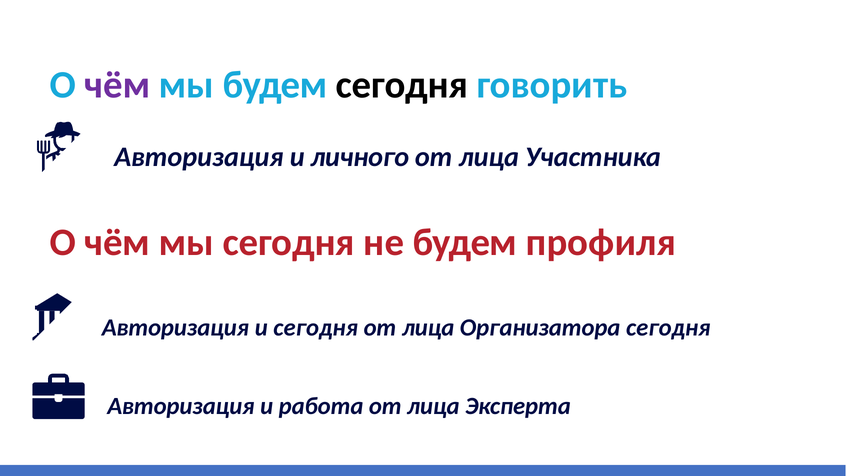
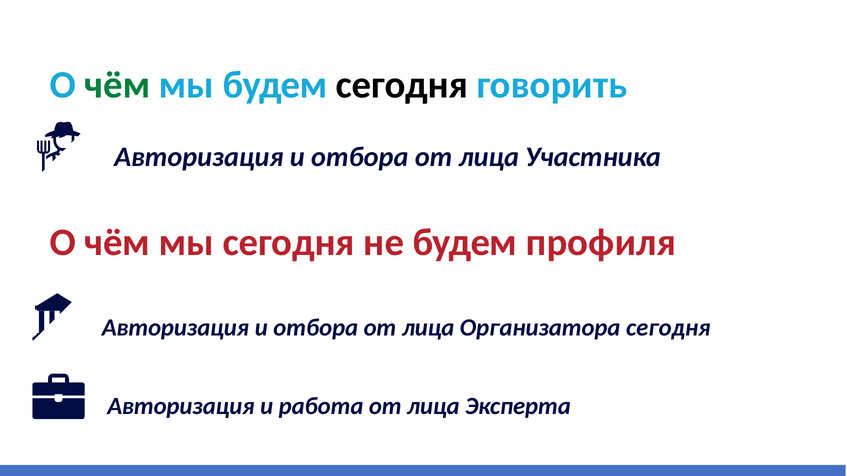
чём at (117, 85) colour: purple -> green
личного at (360, 157): личного -> отбора
сегодня at (316, 328): сегодня -> отбора
